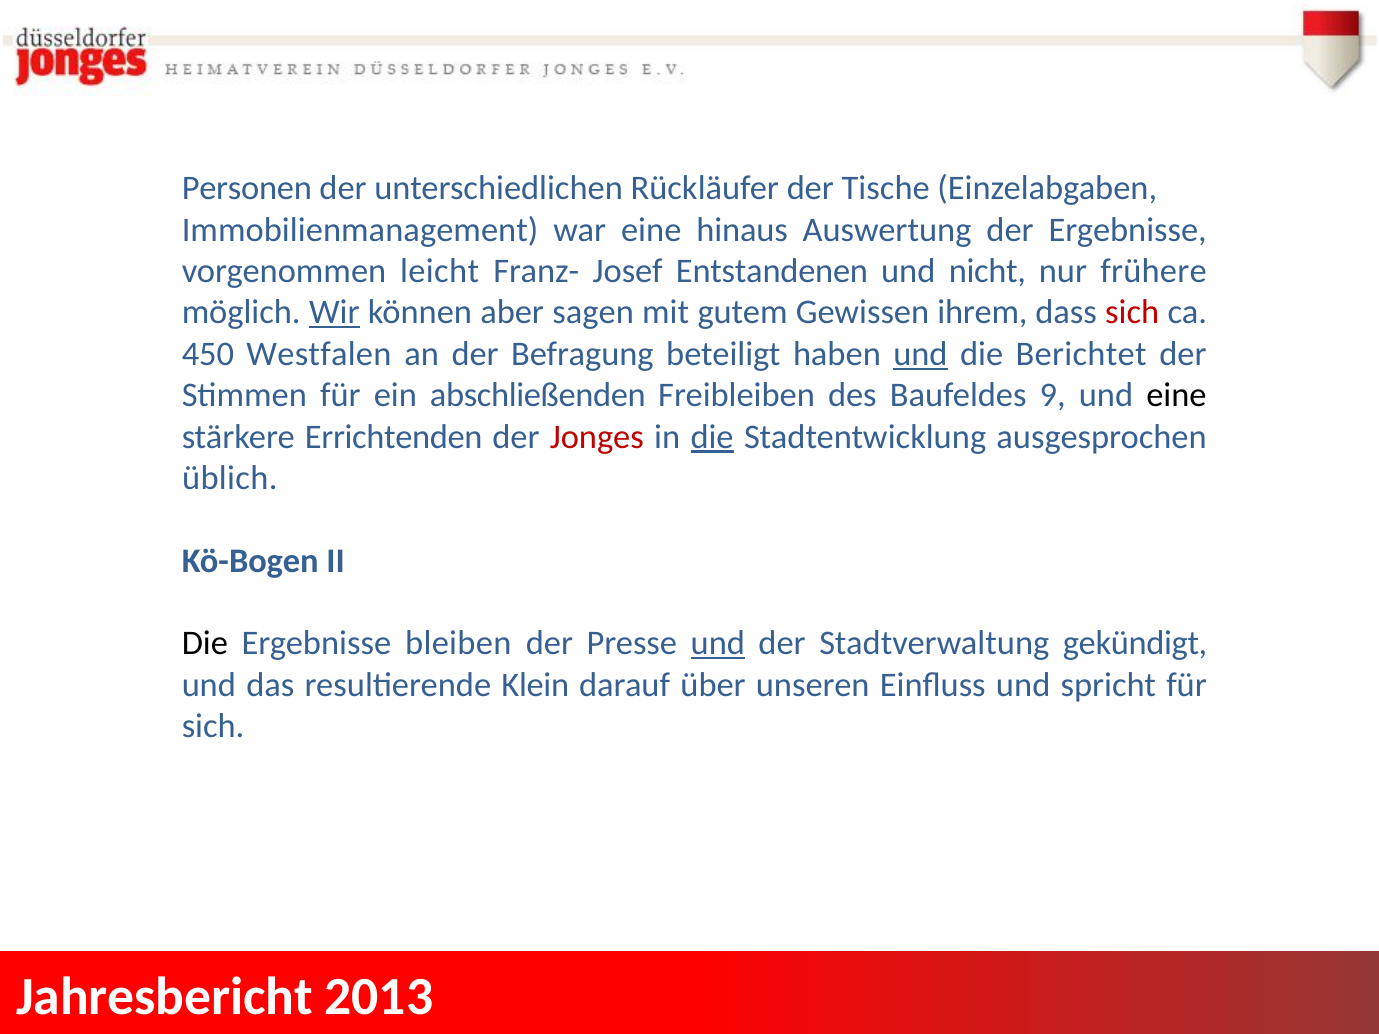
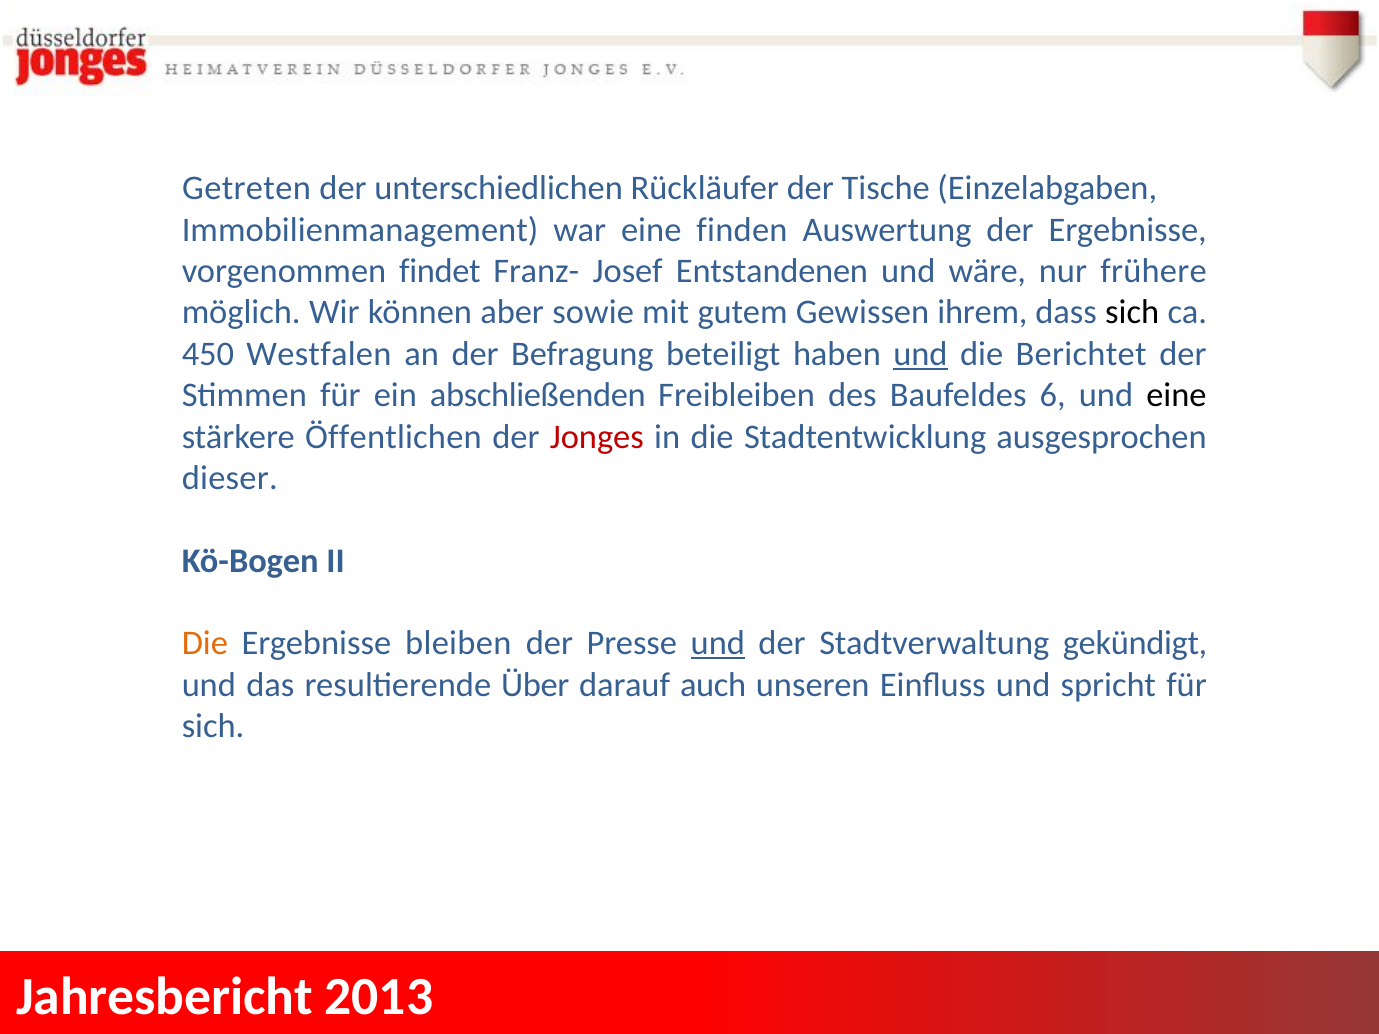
Personen: Personen -> Getreten
hinaus: hinaus -> finden
leicht: leicht -> findet
nicht: nicht -> wäre
Wir underline: present -> none
sagen: sagen -> sowie
sich at (1132, 313) colour: red -> black
9: 9 -> 6
Errichtenden: Errichtenden -> Öffentlichen
die at (712, 437) underline: present -> none
üblich: üblich -> dieser
Die at (205, 644) colour: black -> orange
Klein: Klein -> Über
über: über -> auch
